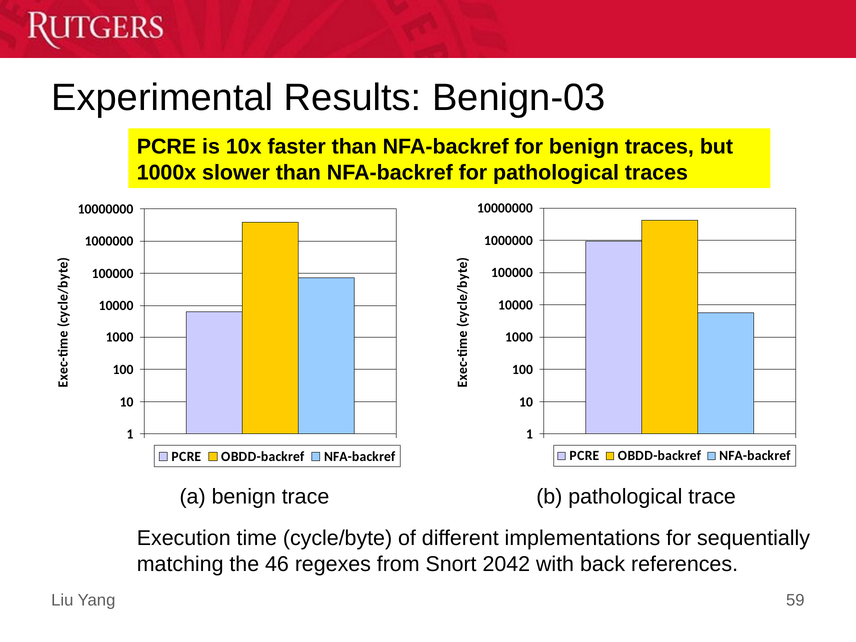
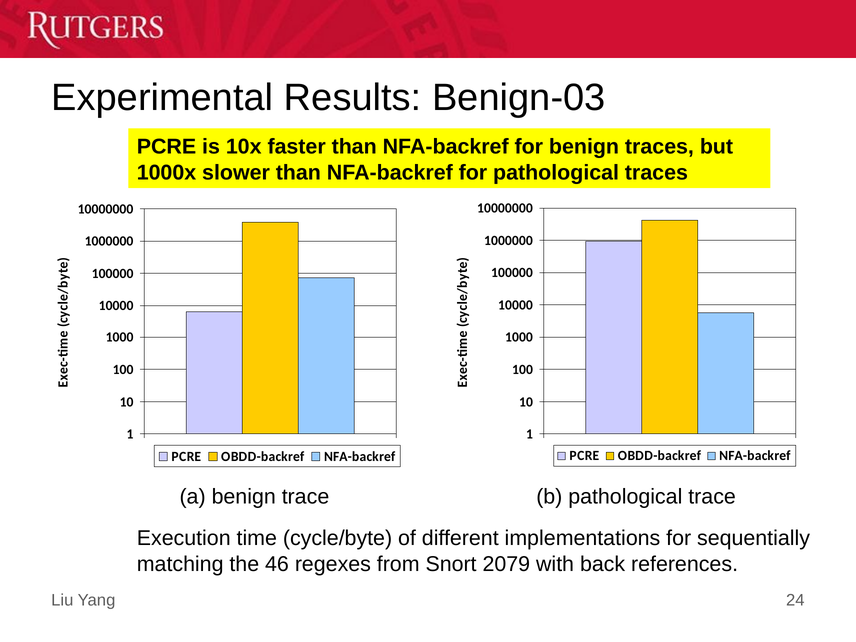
2042: 2042 -> 2079
59: 59 -> 24
